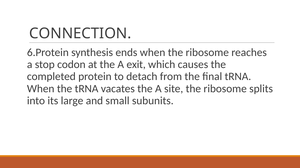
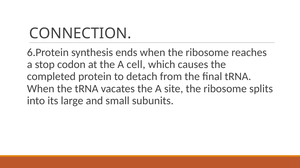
exit: exit -> cell
